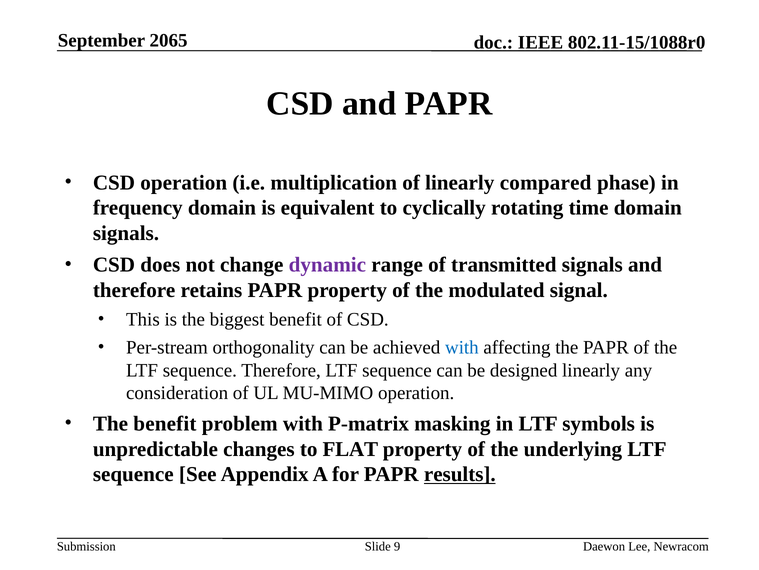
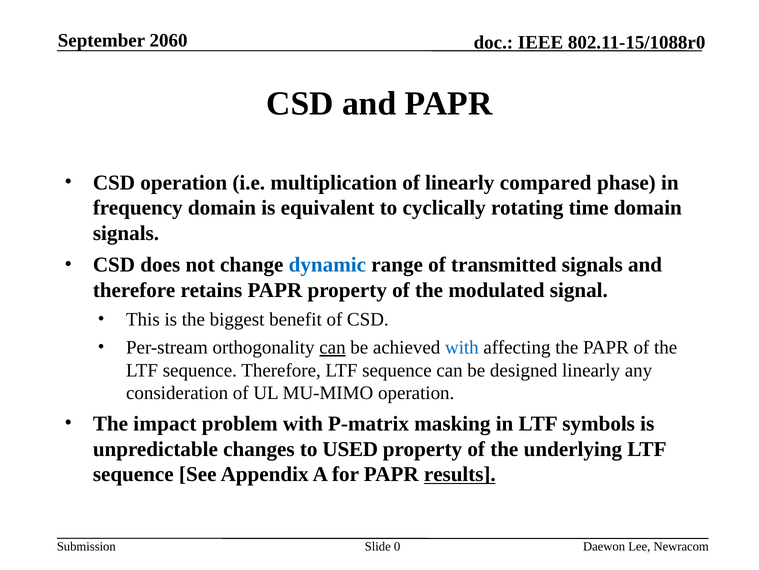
2065: 2065 -> 2060
dynamic colour: purple -> blue
can at (332, 347) underline: none -> present
The benefit: benefit -> impact
FLAT: FLAT -> USED
9: 9 -> 0
